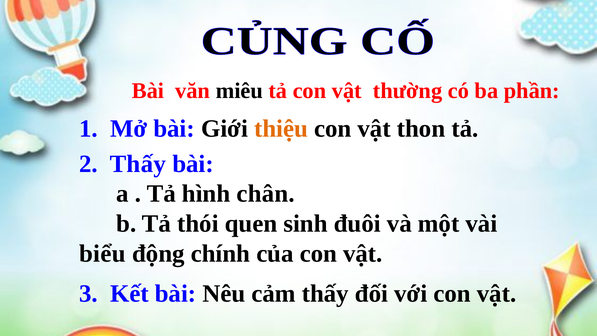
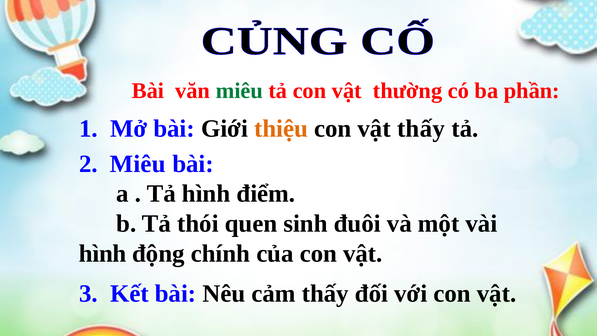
miêu at (239, 91) colour: black -> green
vật thon: thon -> thấy
2 Thấy: Thấy -> Miêu
chân: chân -> điểm
biểu at (102, 253): biểu -> hình
